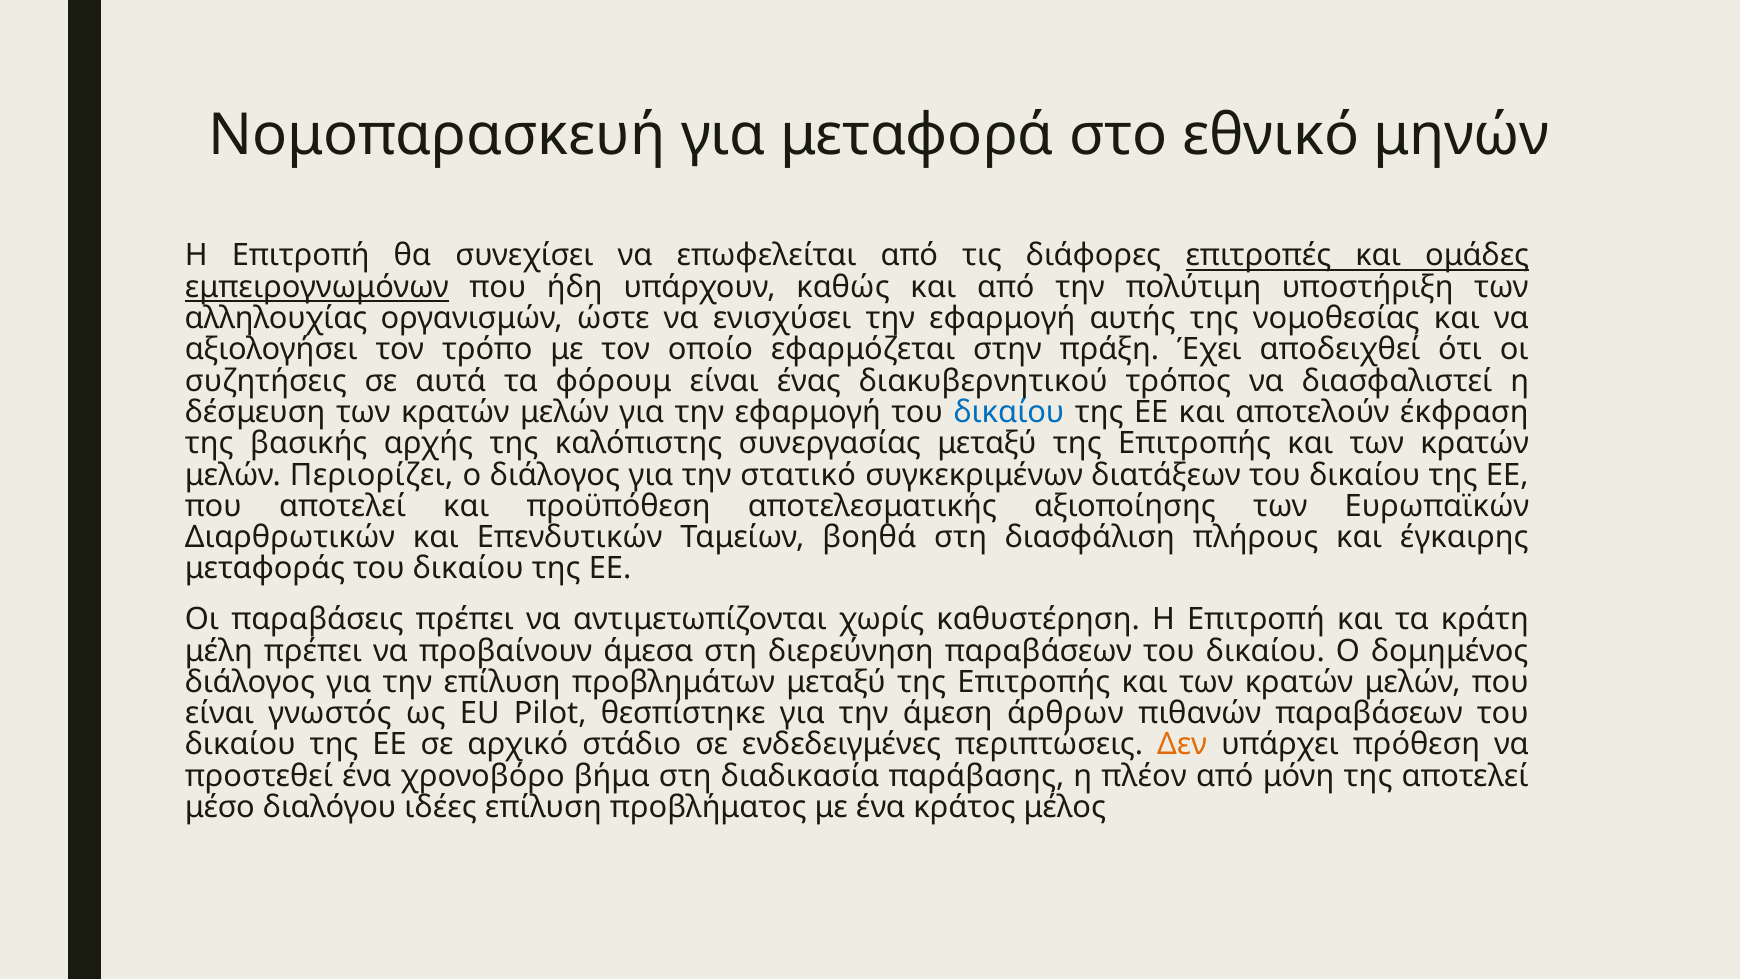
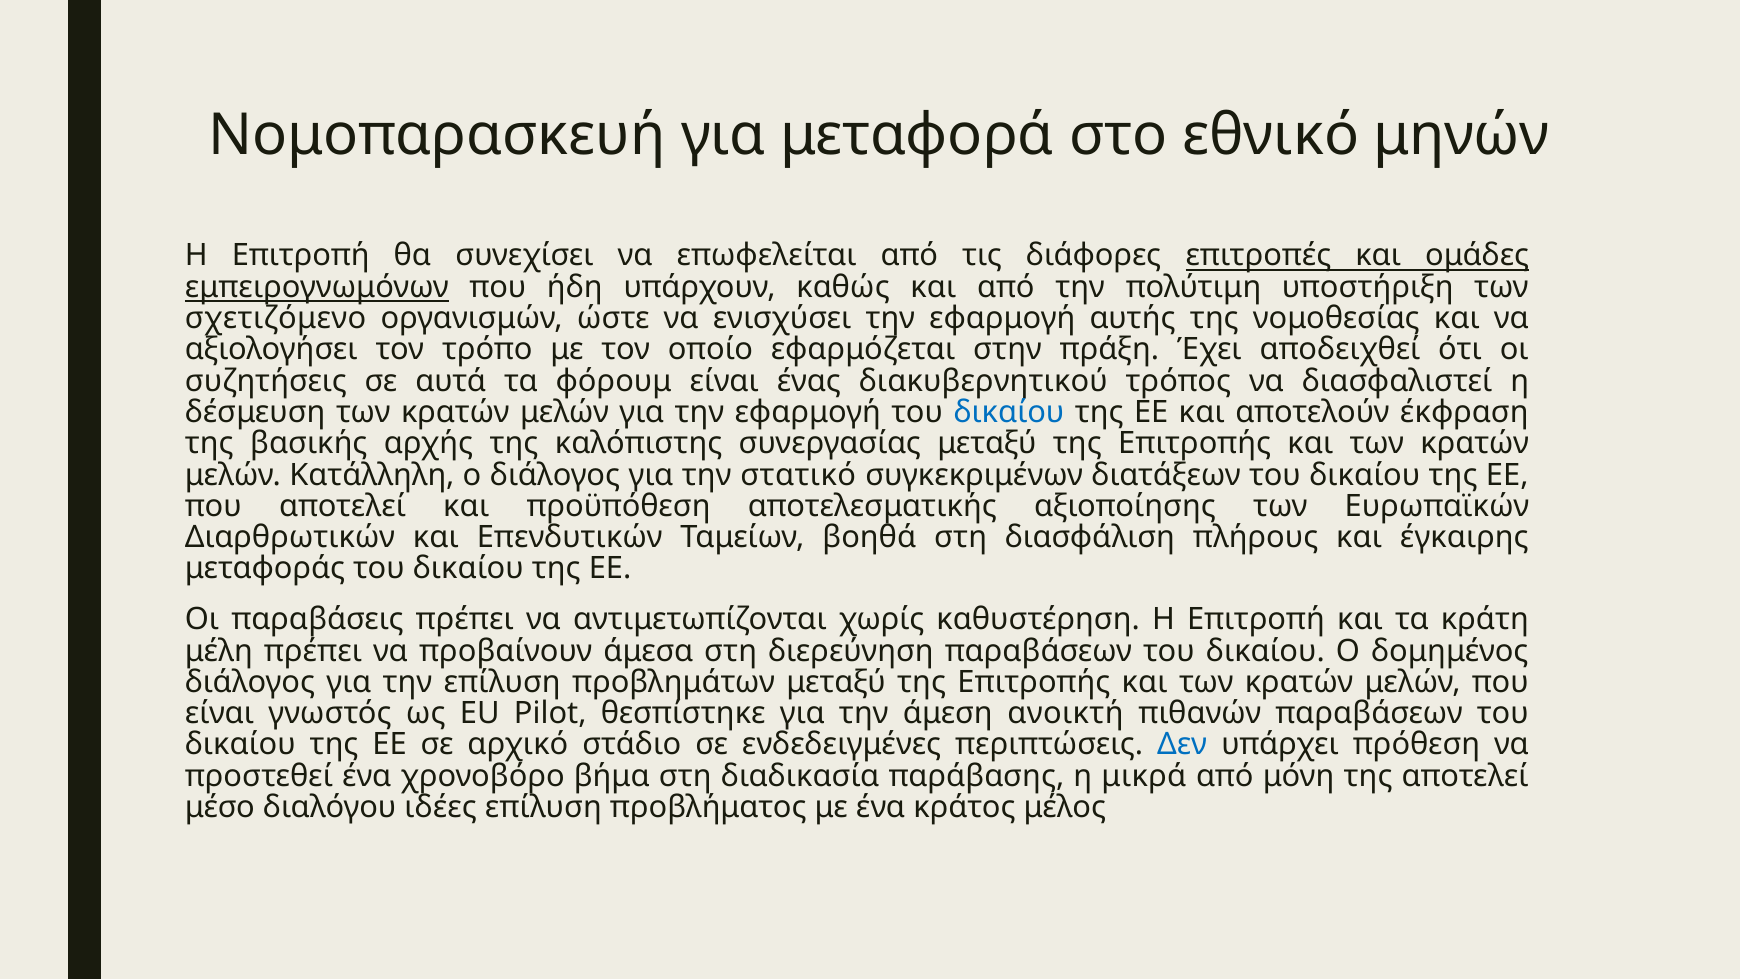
αλληλουχίας: αλληλουχίας -> σχετιζόμενο
Περιορίζει: Περιορίζει -> Κατάλληλη
άρθρων: άρθρων -> ανοικτή
Δεν colour: orange -> blue
πλέον: πλέον -> μικρά
